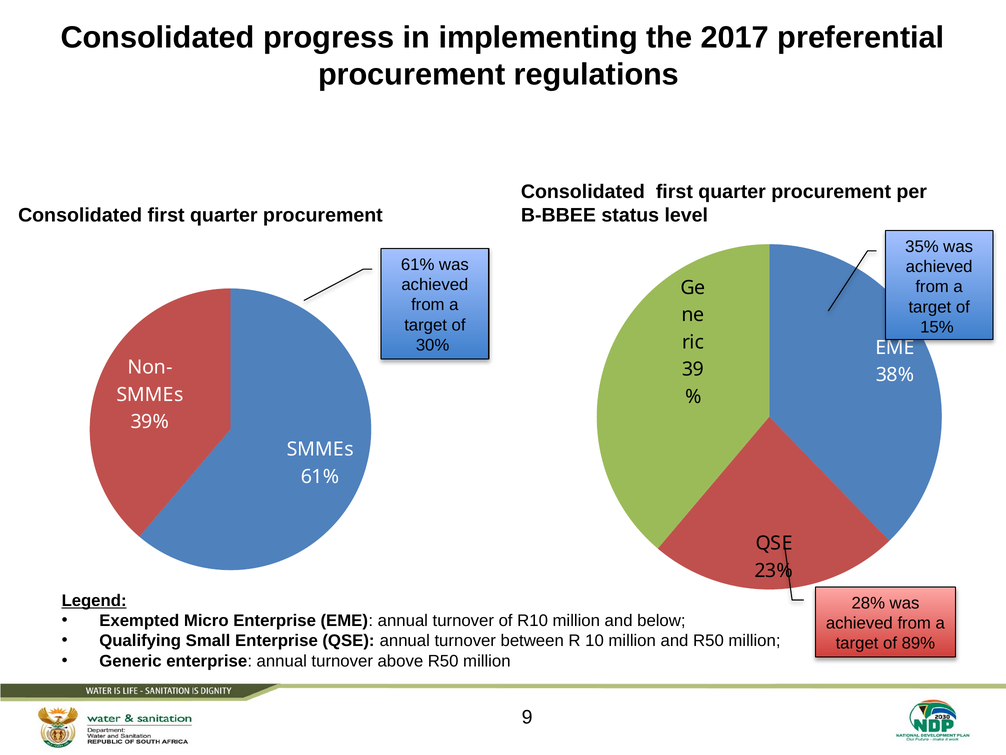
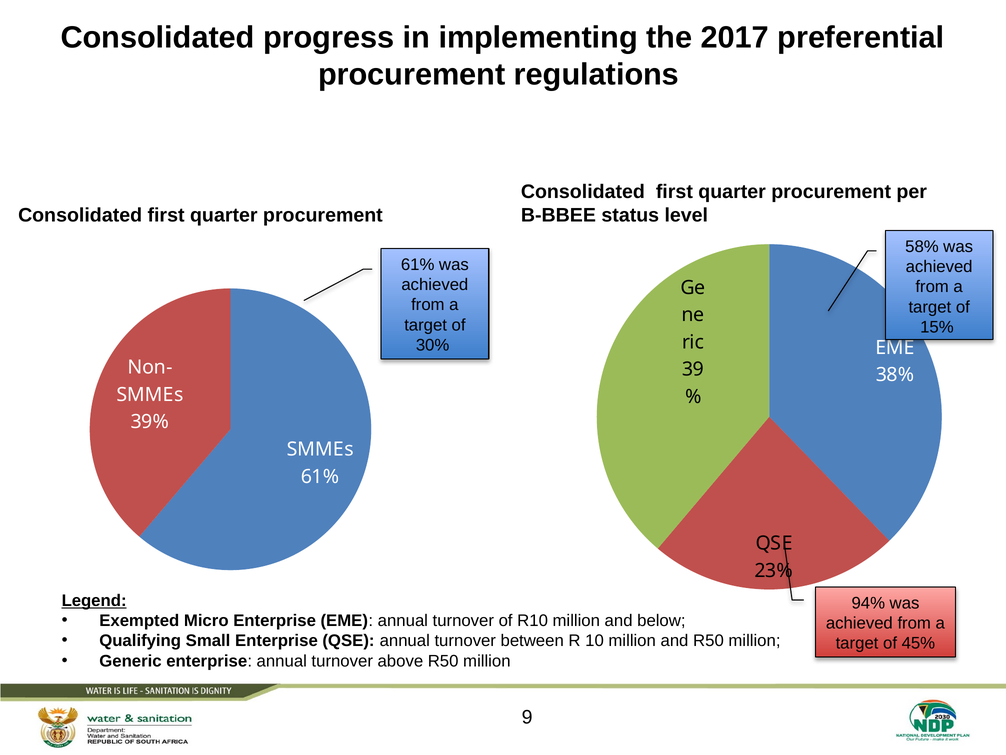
35%: 35% -> 58%
28%: 28% -> 94%
89%: 89% -> 45%
